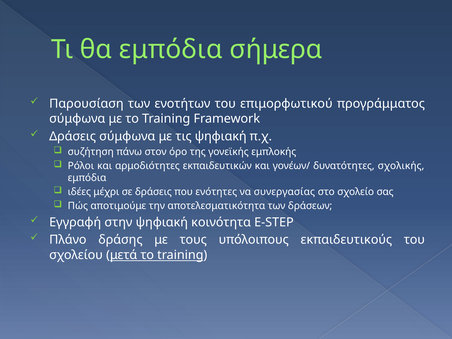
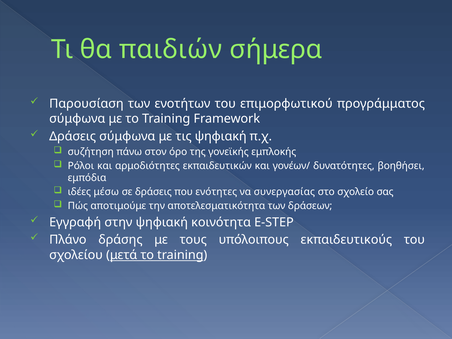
θα εμπόδια: εμπόδια -> παιδιών
σχολικής: σχολικής -> βοηθήσει
μέχρι: μέχρι -> μέσω
